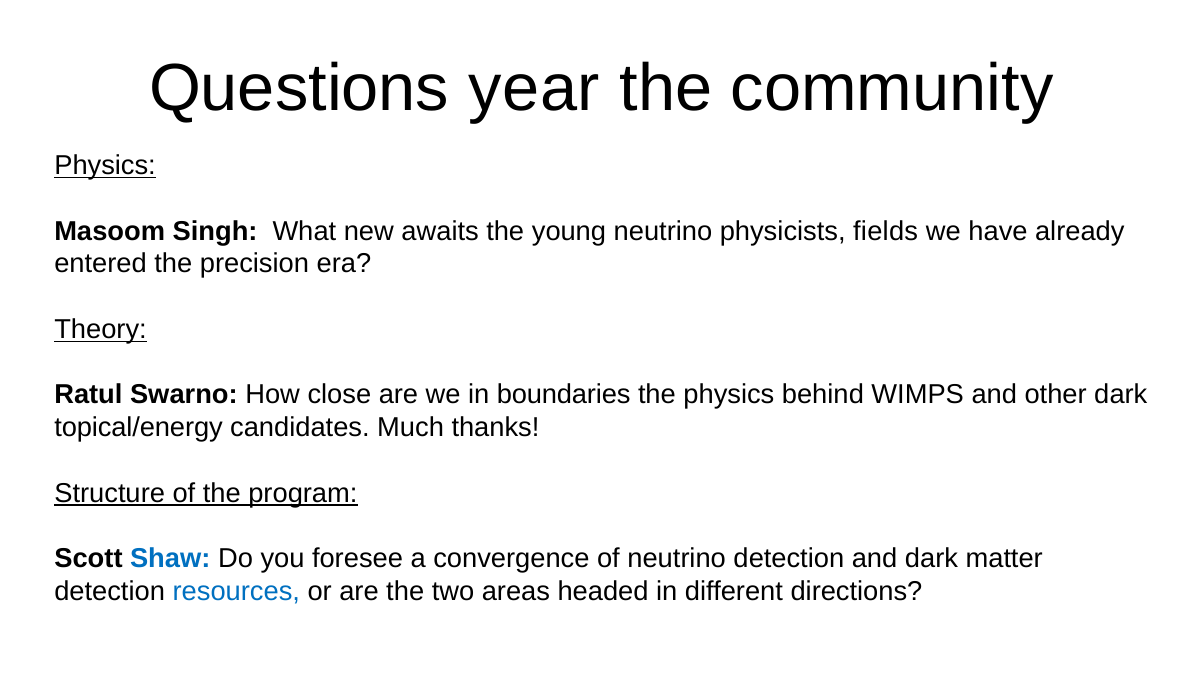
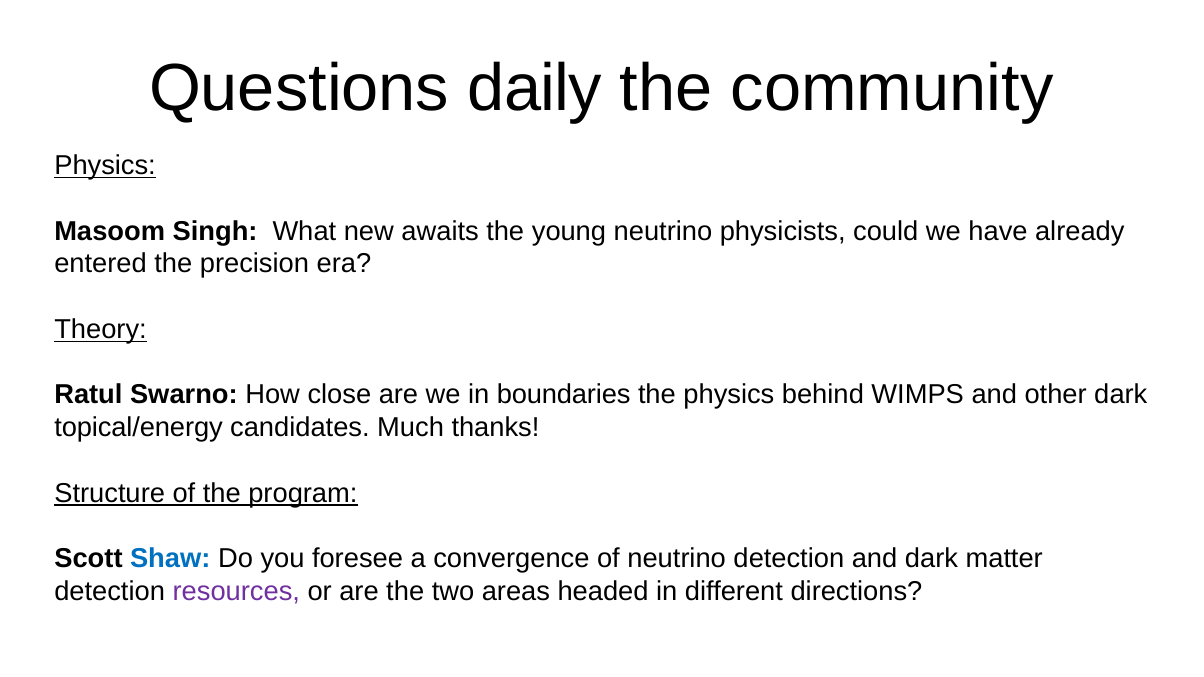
year: year -> daily
fields: fields -> could
resources colour: blue -> purple
